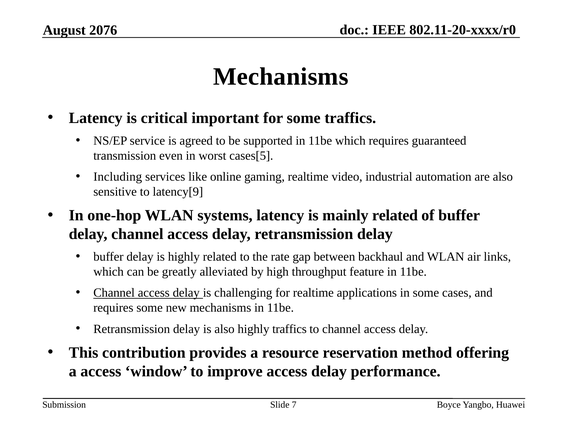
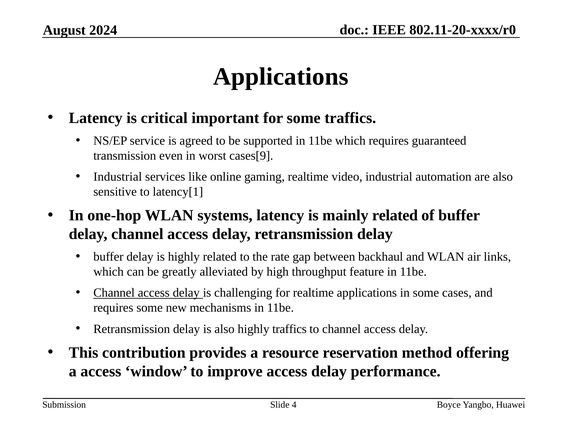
2076: 2076 -> 2024
Mechanisms at (281, 77): Mechanisms -> Applications
cases[5: cases[5 -> cases[9
Including at (118, 176): Including -> Industrial
latency[9: latency[9 -> latency[1
7: 7 -> 4
